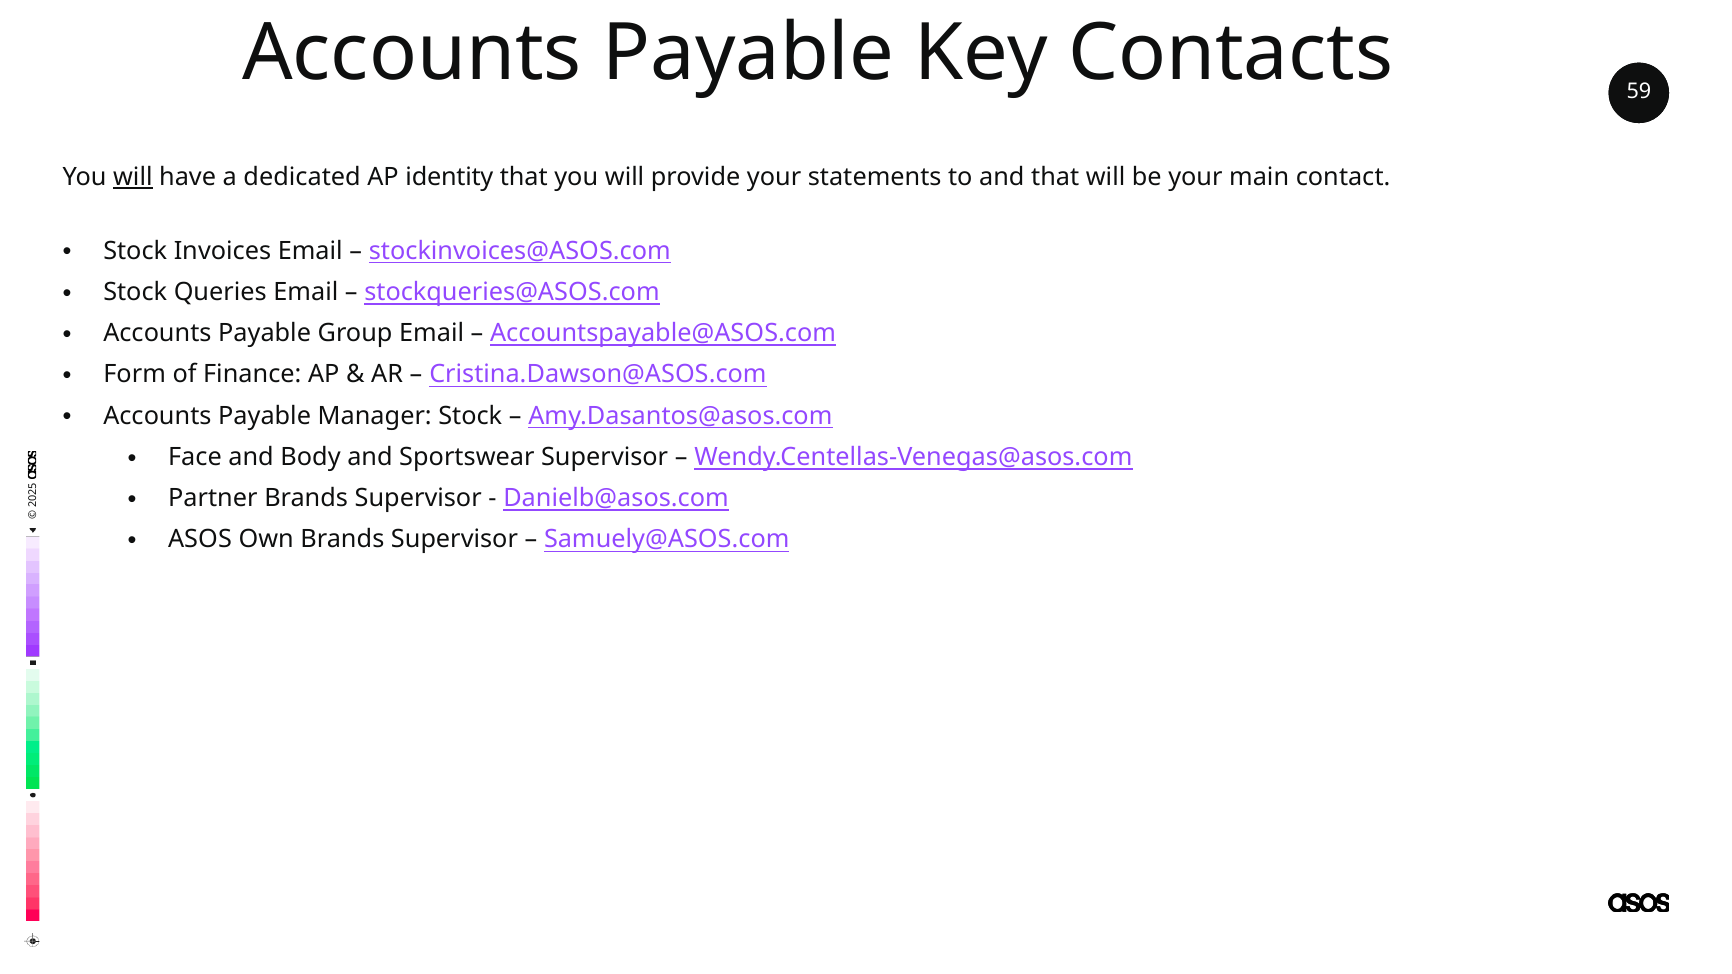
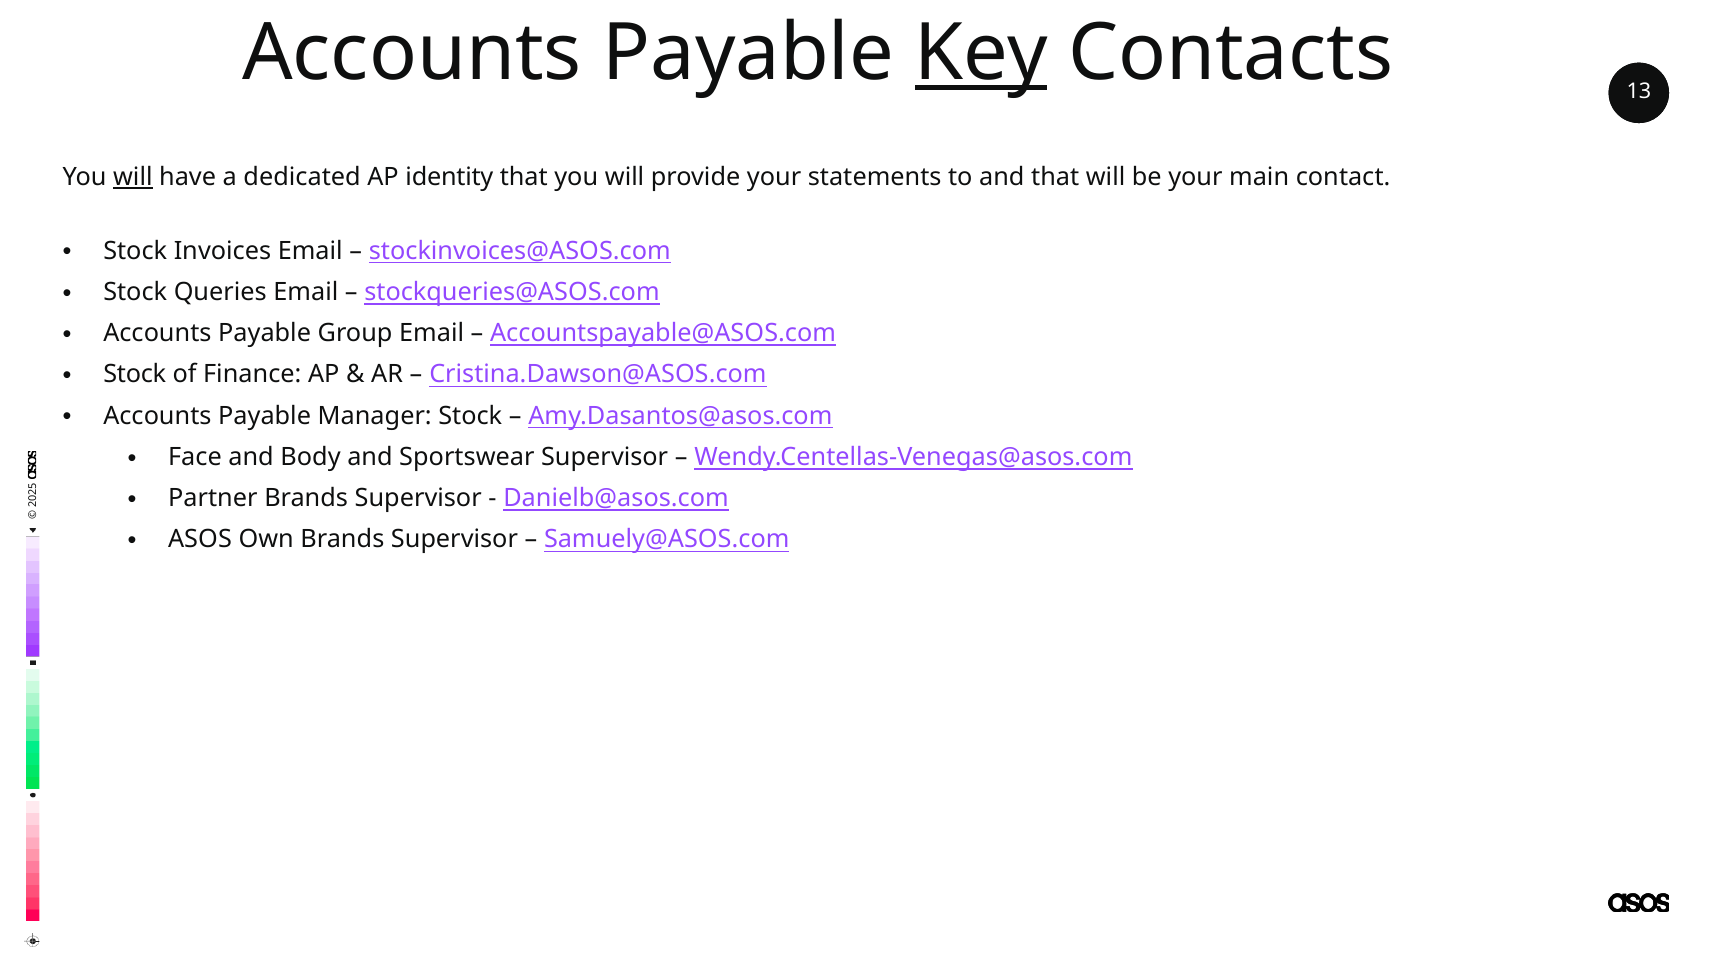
Key underline: none -> present
59: 59 -> 13
Form at (135, 375): Form -> Stock
